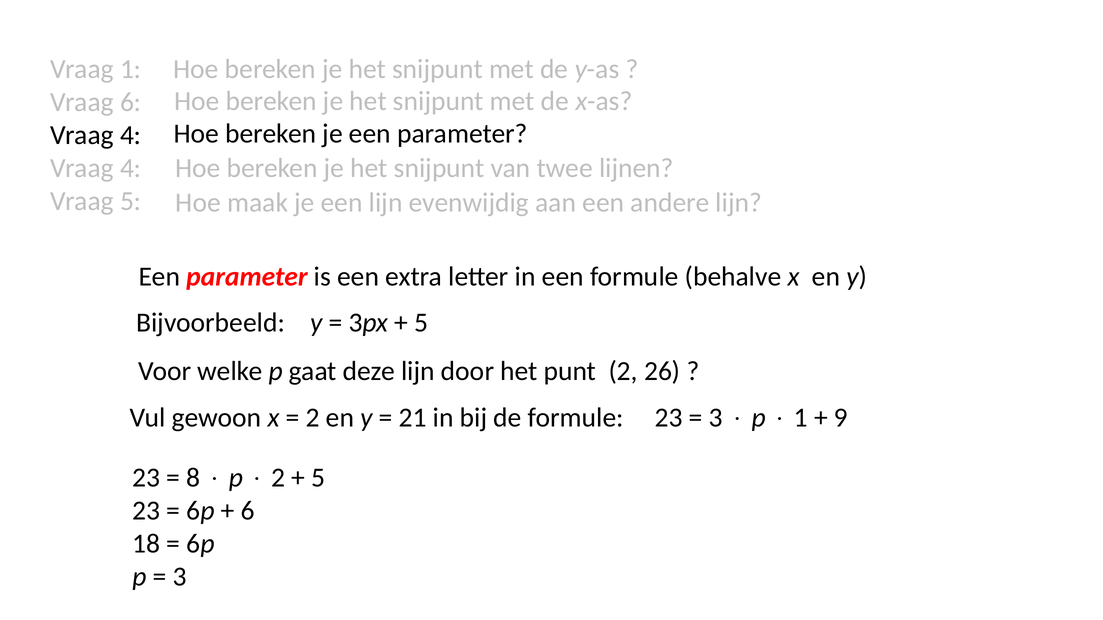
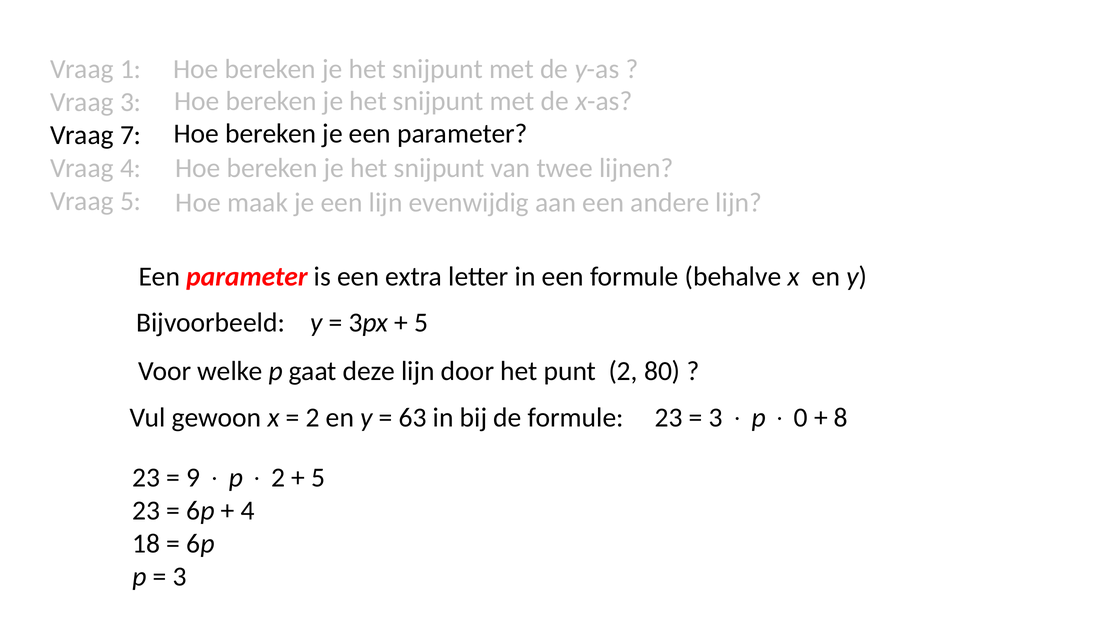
Vraag 6: 6 -> 3
4 at (131, 135): 4 -> 7
26: 26 -> 80
21: 21 -> 63
1 at (801, 418): 1 -> 0
9: 9 -> 8
8: 8 -> 9
6 at (248, 511): 6 -> 4
